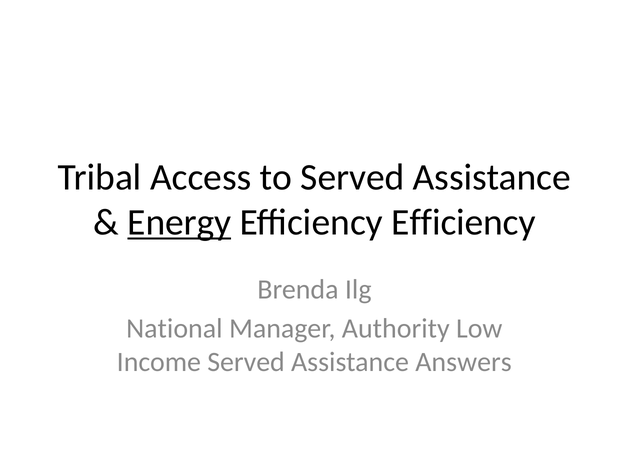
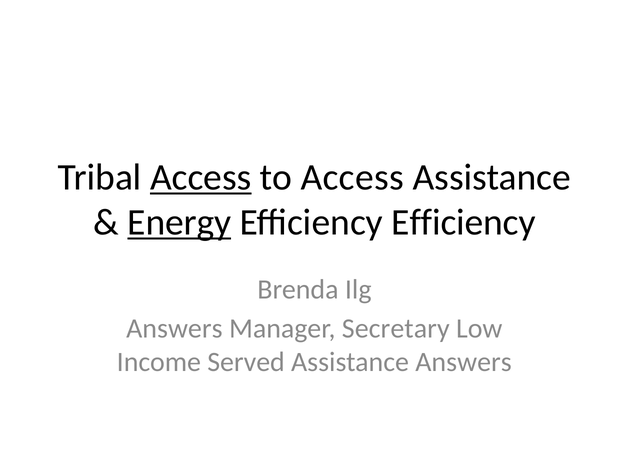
Access at (201, 177) underline: none -> present
to Served: Served -> Access
National at (174, 328): National -> Answers
Authority: Authority -> Secretary
